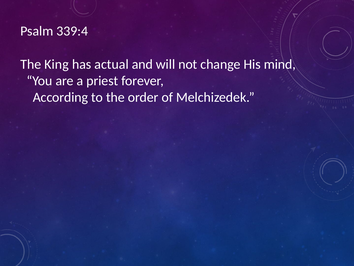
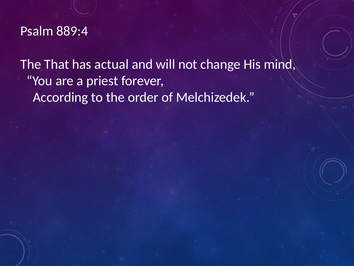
339:4: 339:4 -> 889:4
King: King -> That
